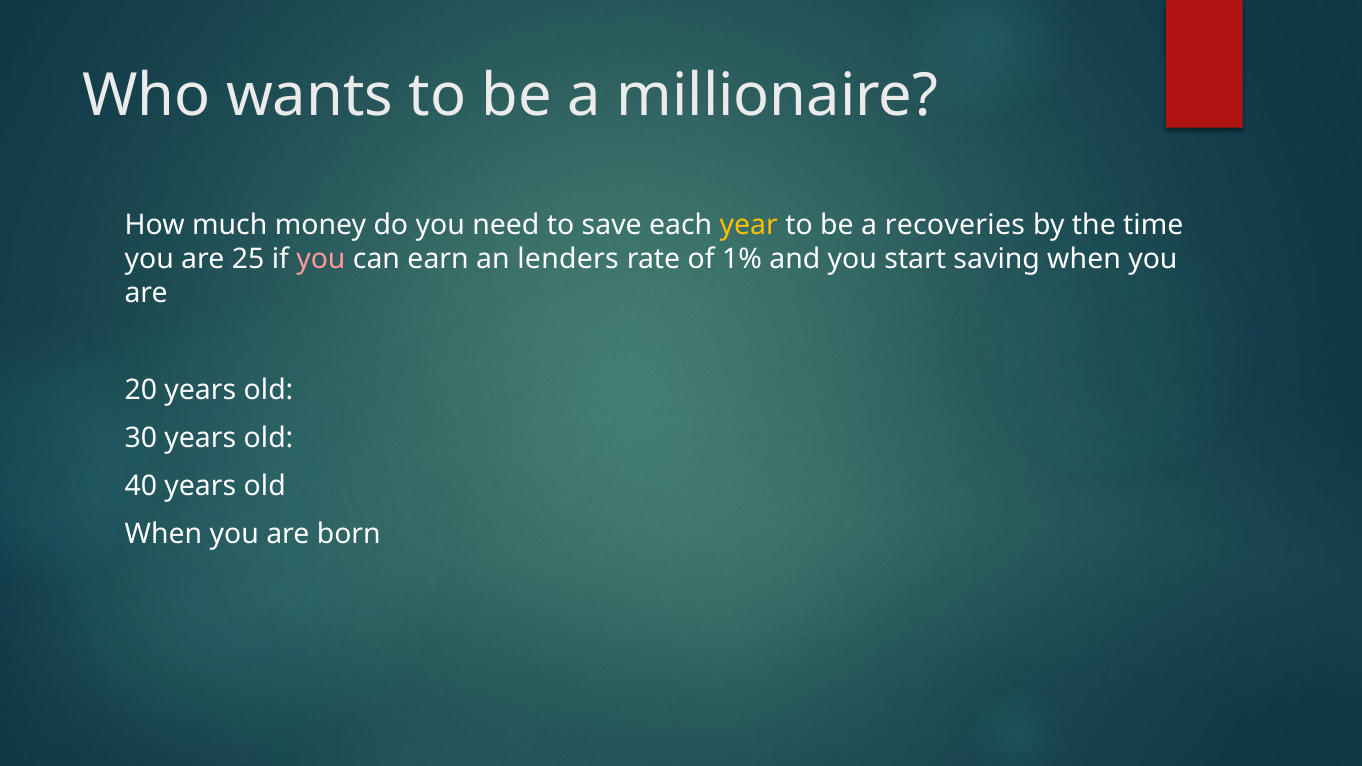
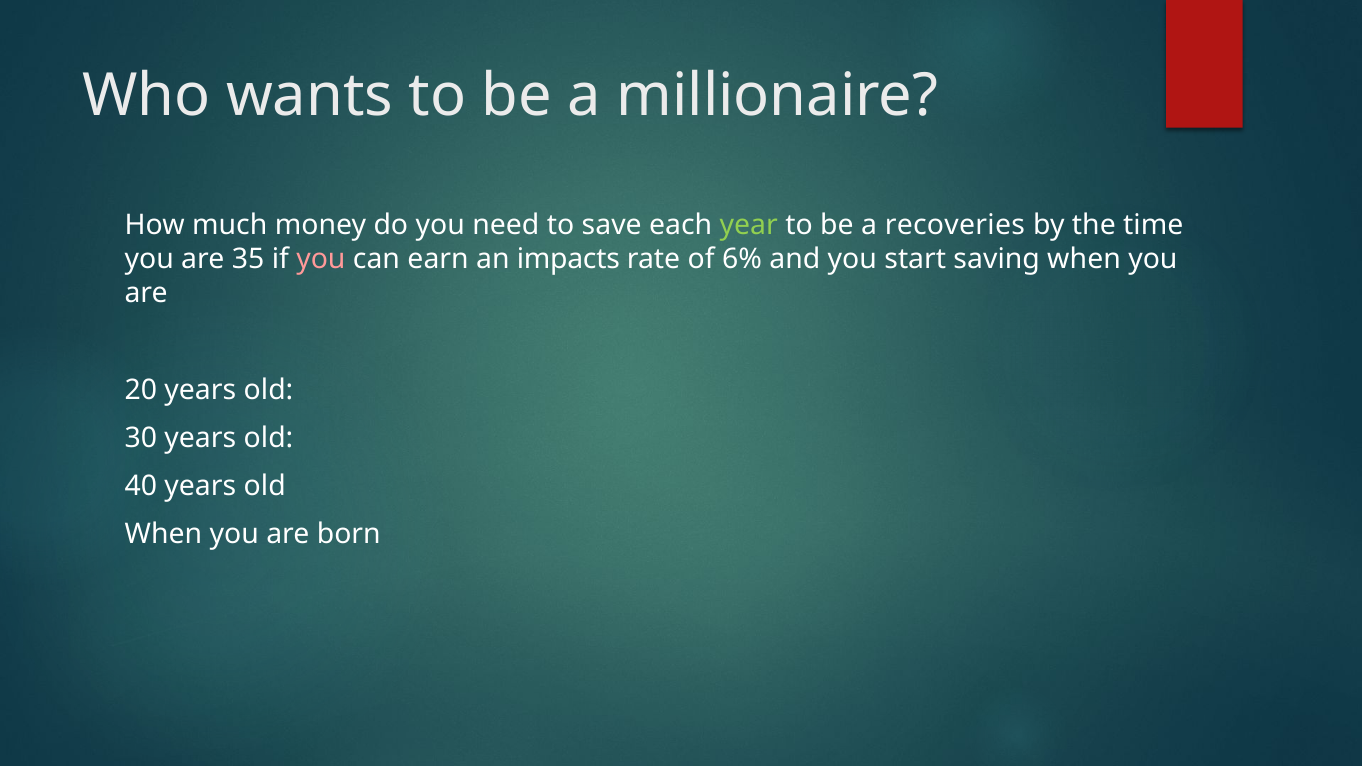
year colour: yellow -> light green
25: 25 -> 35
lenders: lenders -> impacts
1%: 1% -> 6%
